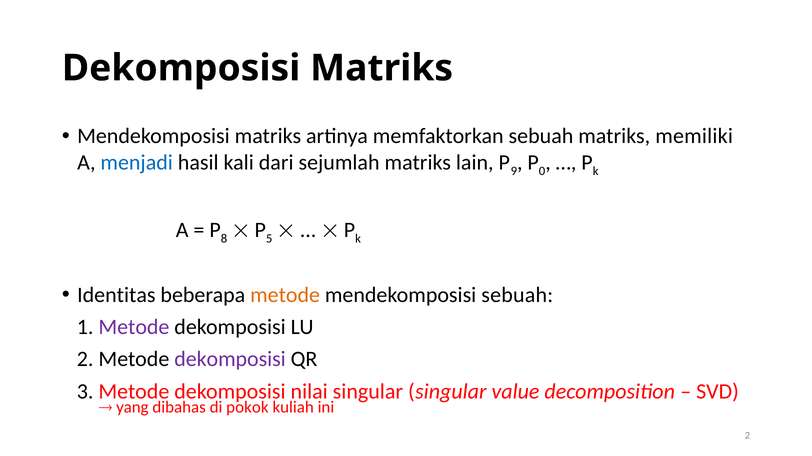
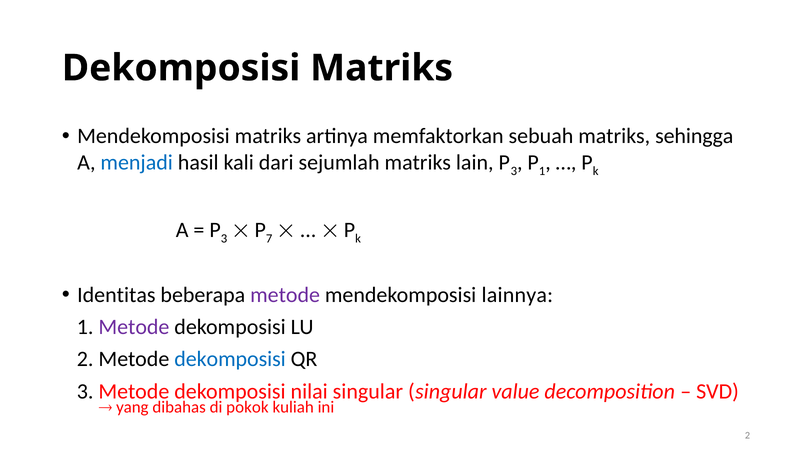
memiliki: memiliki -> sehingga
9 at (514, 171): 9 -> 3
0 at (542, 171): 0 -> 1
8 at (224, 239): 8 -> 3
5: 5 -> 7
metode at (285, 295) colour: orange -> purple
mendekomposisi sebuah: sebuah -> lainnya
dekomposisi at (230, 360) colour: purple -> blue
